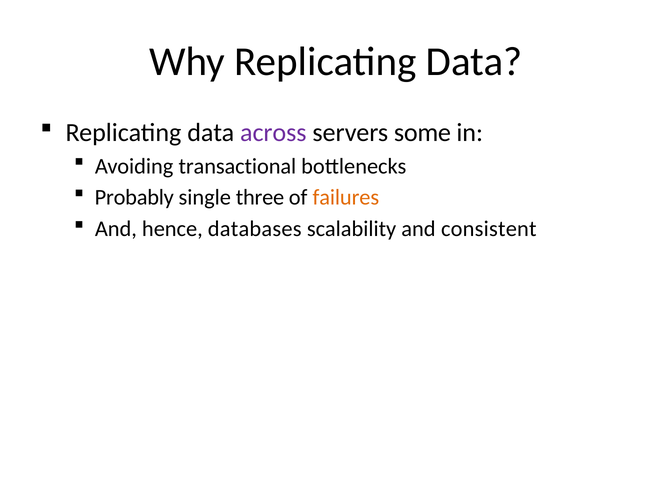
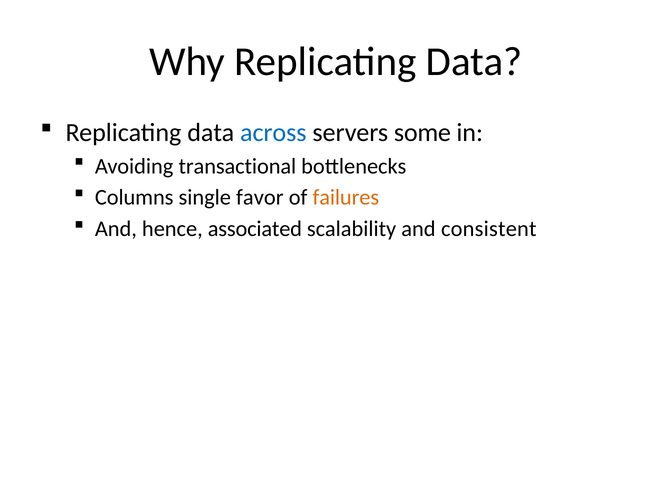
across colour: purple -> blue
Probably: Probably -> Columns
three: three -> favor
databases: databases -> associated
